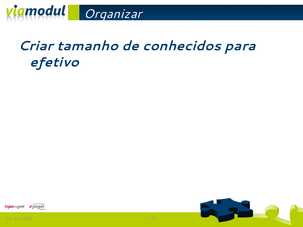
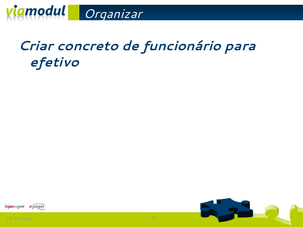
tamanho: tamanho -> concreto
conhecidos: conhecidos -> funcionário
